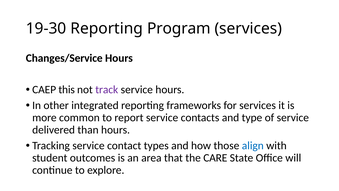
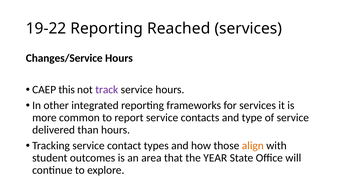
19-30: 19-30 -> 19-22
Program: Program -> Reached
align colour: blue -> orange
CARE: CARE -> YEAR
